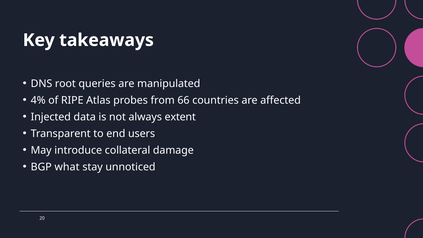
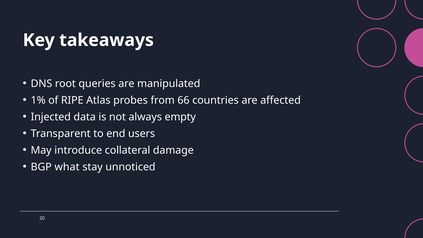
4%: 4% -> 1%
extent: extent -> empty
